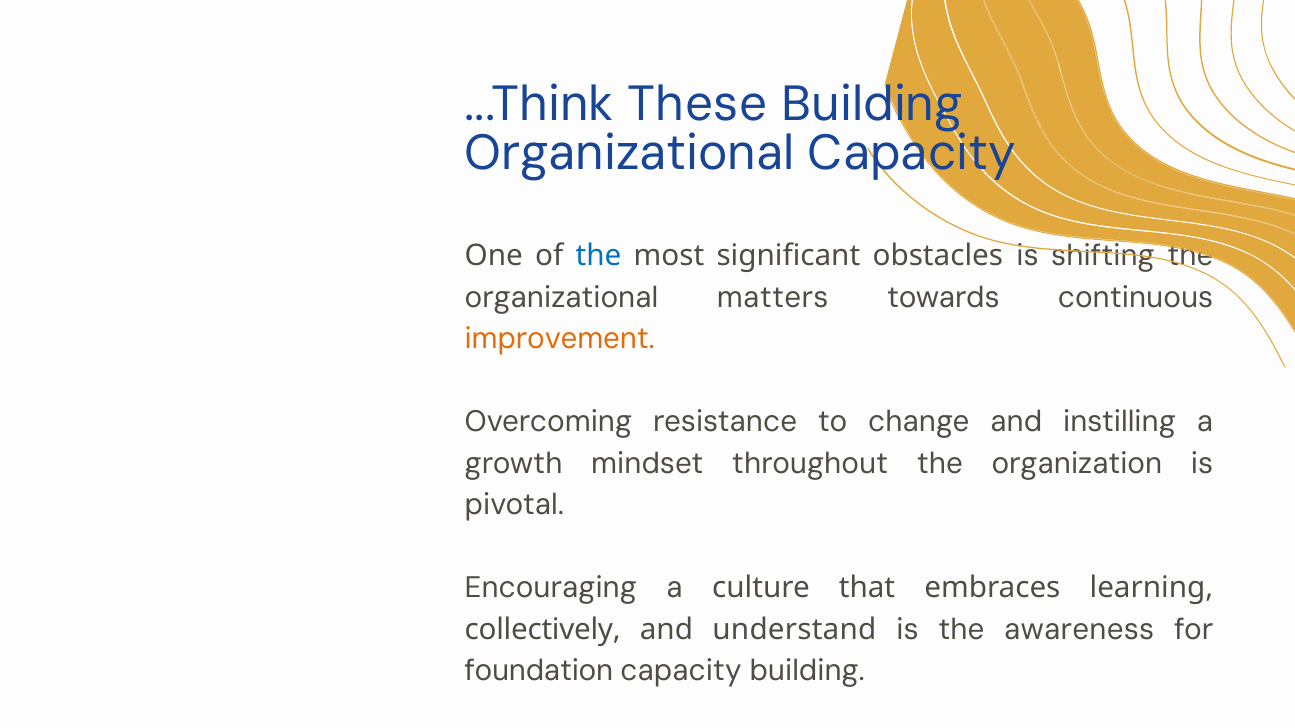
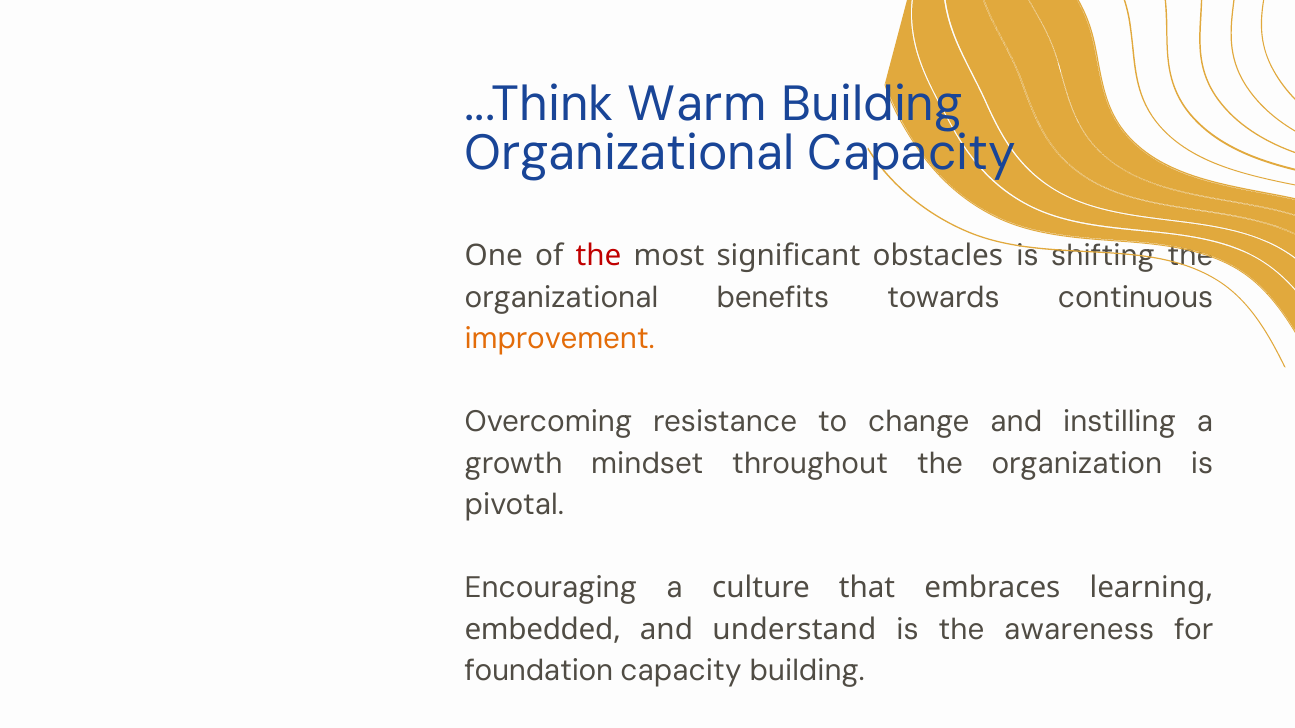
These: These -> Warm
the at (598, 256) colour: blue -> red
matters: matters -> benefits
collectively: collectively -> embedded
